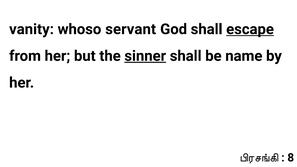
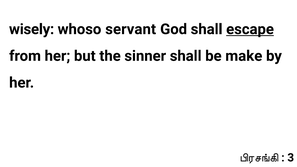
vanity: vanity -> wisely
sinner underline: present -> none
name: name -> make
8: 8 -> 3
